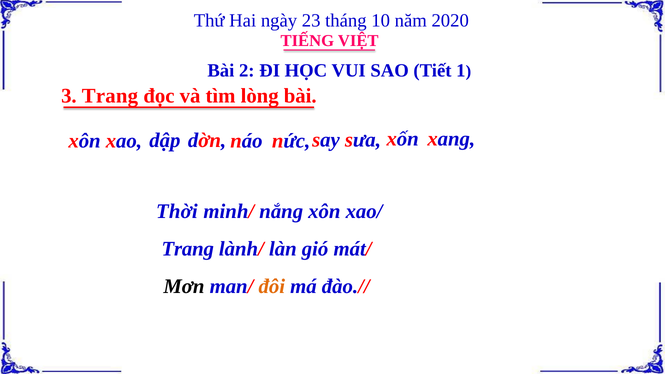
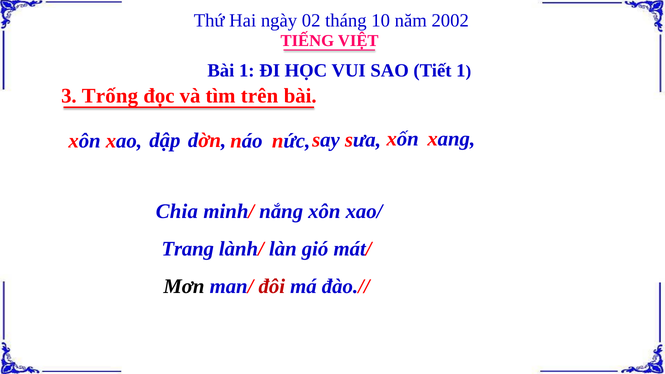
23: 23 -> 02
2020: 2020 -> 2002
Bài 2: 2 -> 1
3 Trang: Trang -> Trống
lòng: lòng -> trên
Thời: Thời -> Chia
đôi colour: orange -> red
